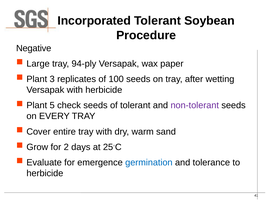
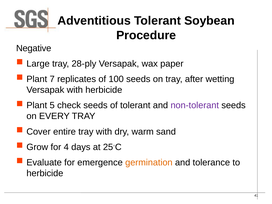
Incorporated: Incorporated -> Adventitious
94-ply: 94-ply -> 28-ply
3: 3 -> 7
2: 2 -> 4
germination colour: blue -> orange
